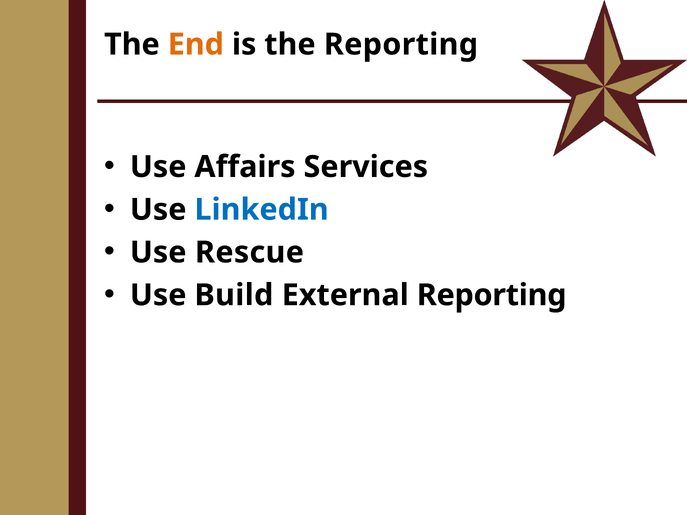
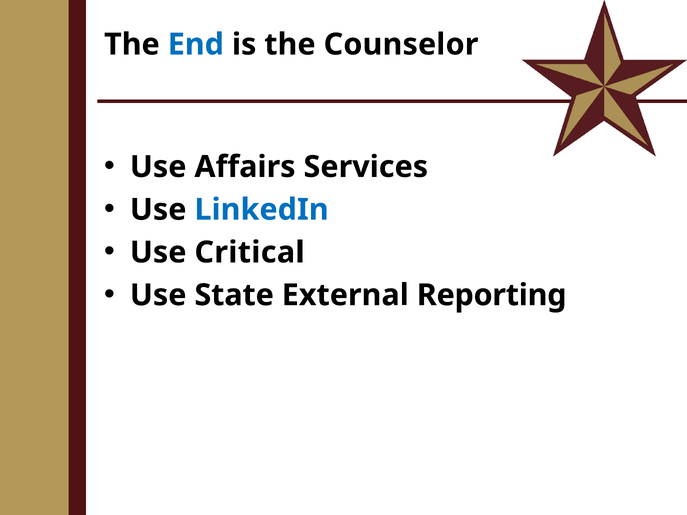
End colour: orange -> blue
the Reporting: Reporting -> Counselor
Rescue: Rescue -> Critical
Build: Build -> State
